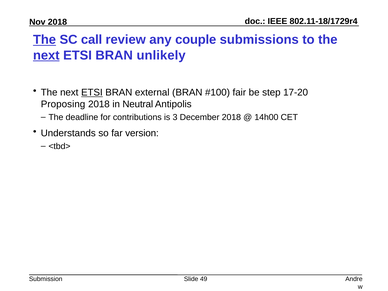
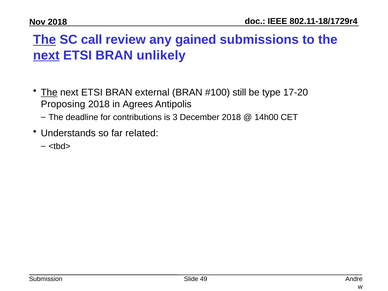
couple: couple -> gained
The at (49, 93) underline: none -> present
ETSI at (92, 93) underline: present -> none
fair: fair -> still
step: step -> type
Neutral: Neutral -> Agrees
version: version -> related
